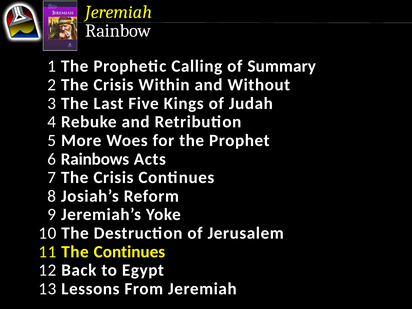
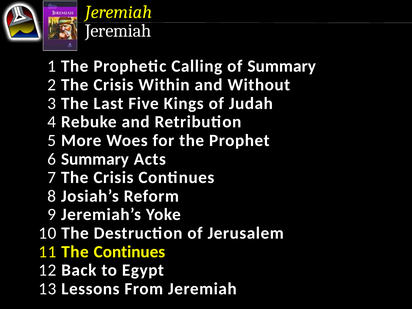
Rainbow at (118, 31): Rainbow -> Jeremiah
6 Rainbows: Rainbows -> Summary
